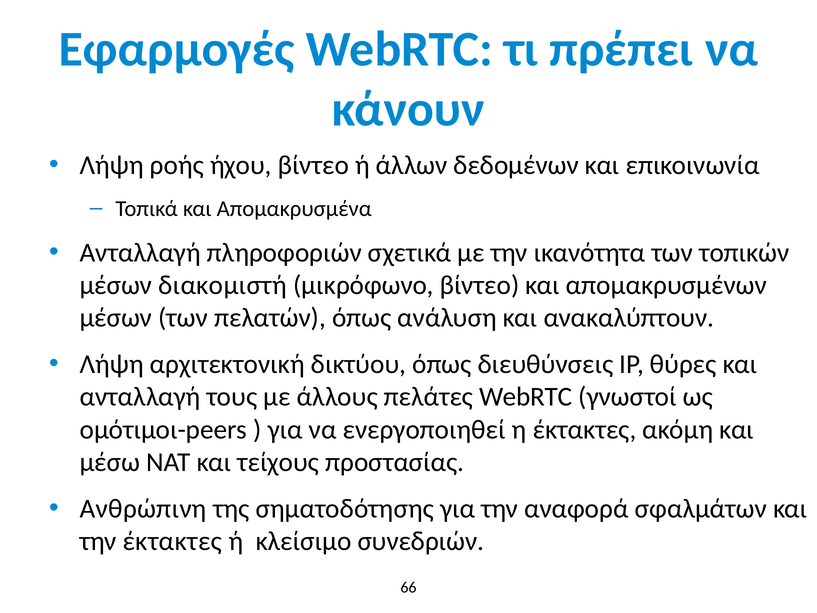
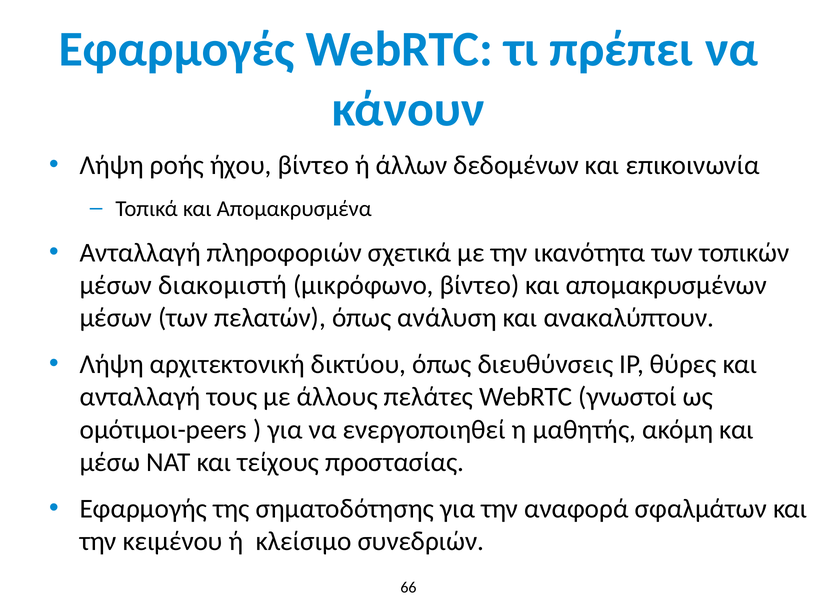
η έκτακτες: έκτακτες -> μαθητής
Ανθρώπινη: Ανθρώπινη -> Εφαρμογής
την έκτακτες: έκτακτες -> κειμένου
